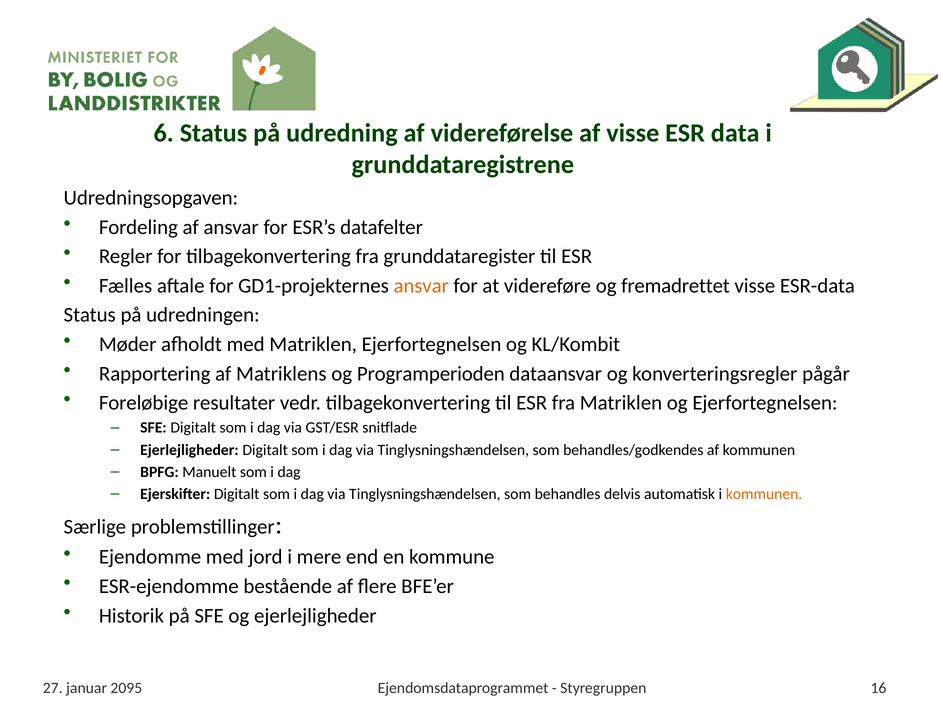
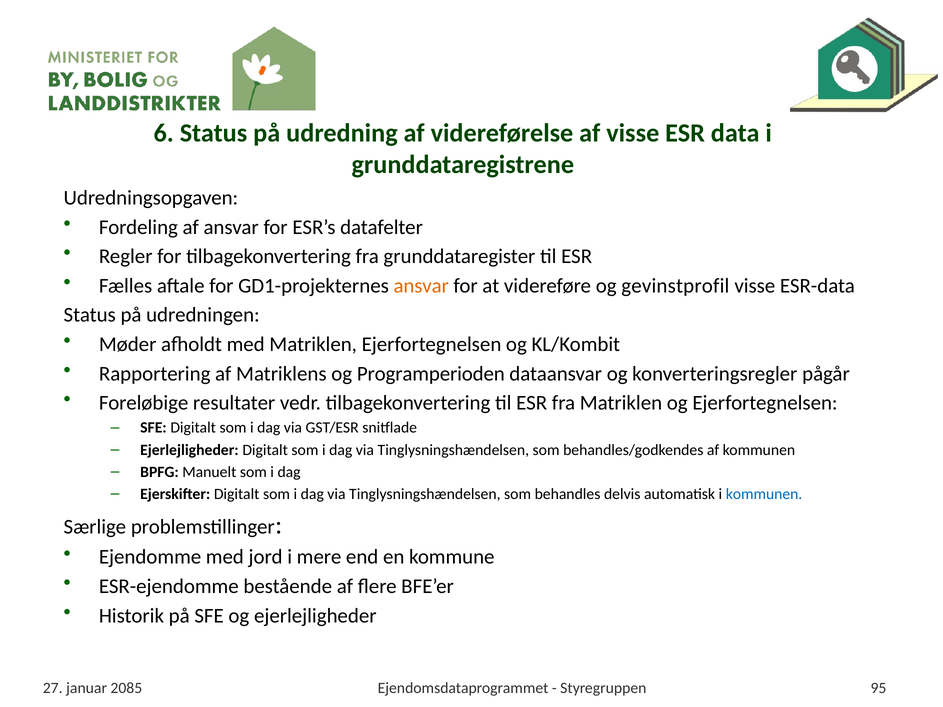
fremadrettet: fremadrettet -> gevinstprofil
kommunen at (764, 494) colour: orange -> blue
2095: 2095 -> 2085
16: 16 -> 95
